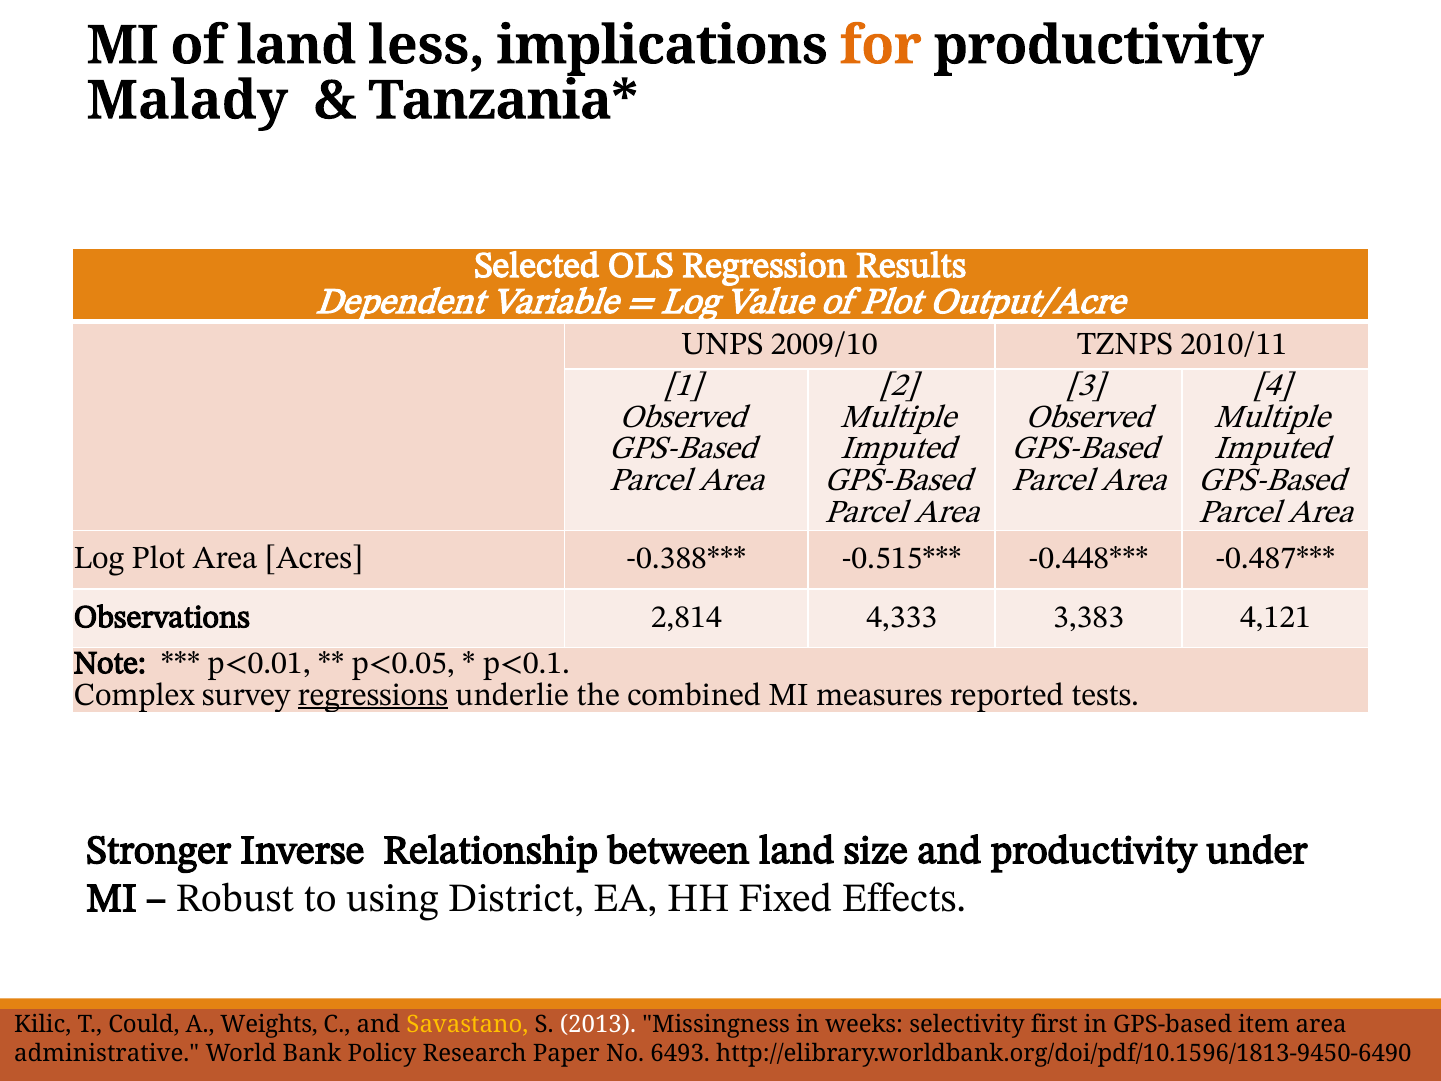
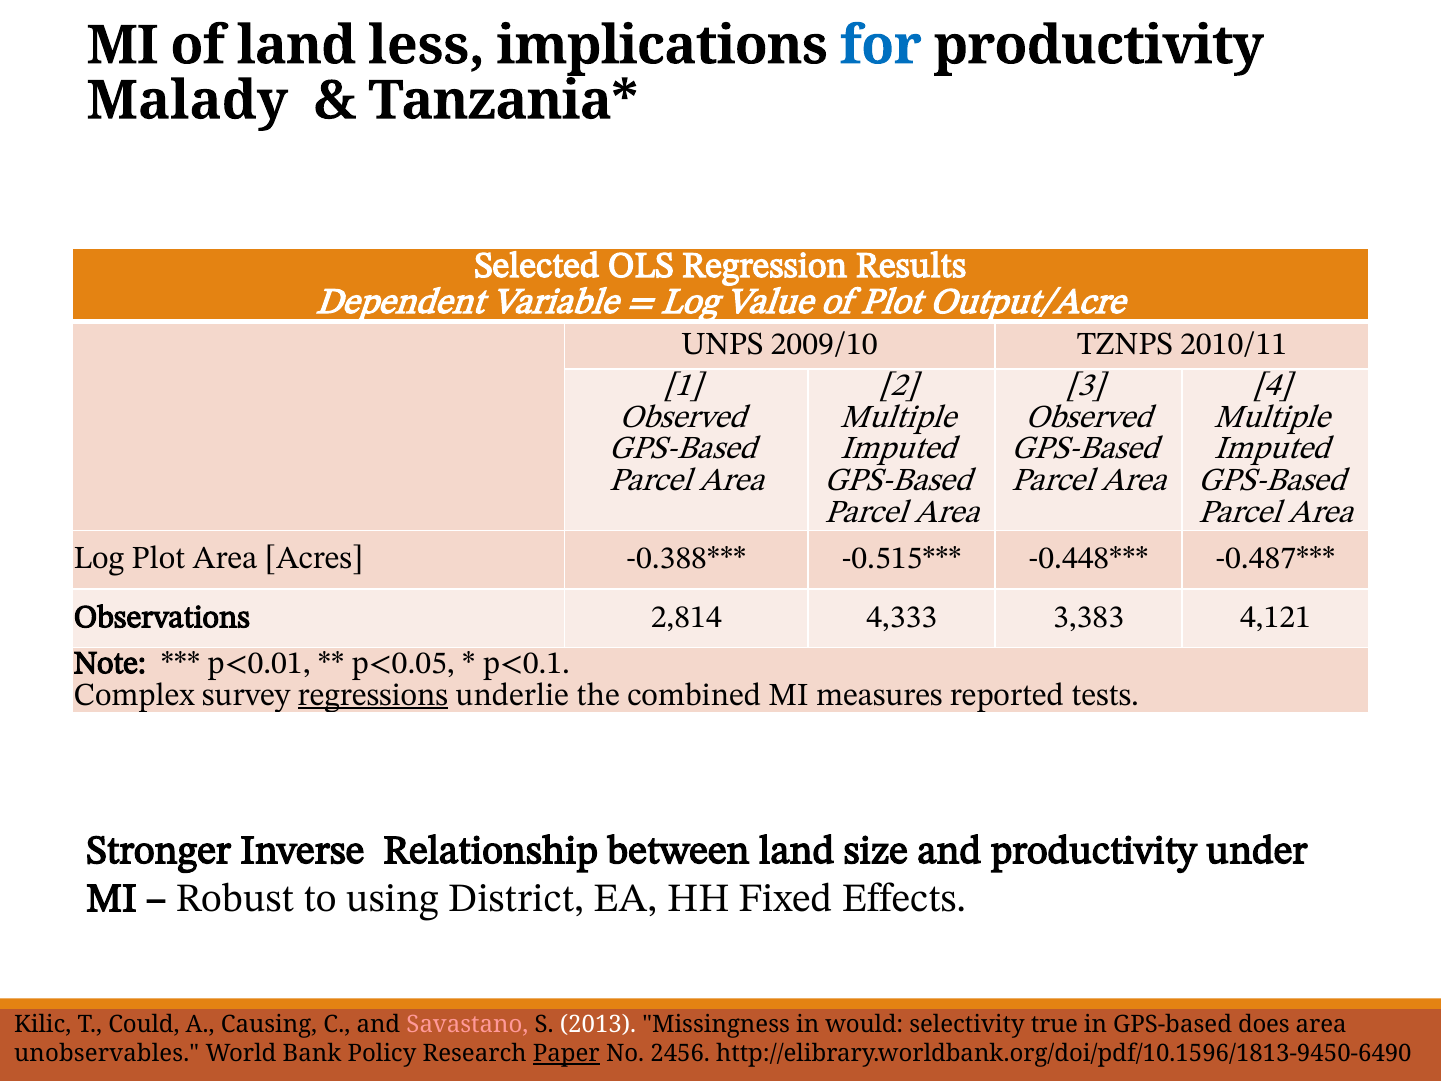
for colour: orange -> blue
Weights: Weights -> Causing
Savastano colour: yellow -> pink
weeks: weeks -> would
first: first -> true
item: item -> does
administrative: administrative -> unobservables
Paper underline: none -> present
6493: 6493 -> 2456
